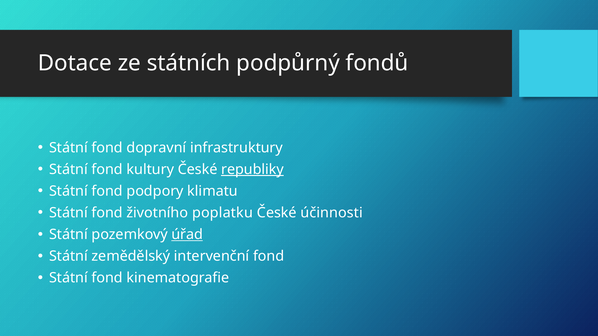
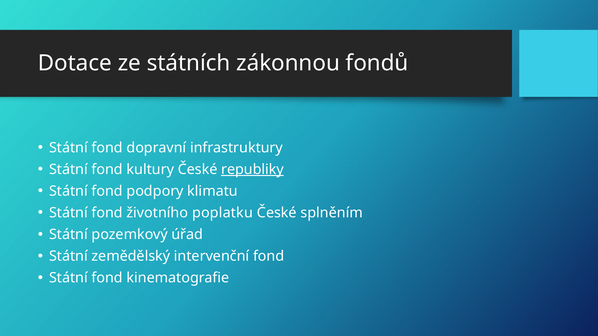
podpůrný: podpůrný -> zákonnou
účinnosti: účinnosti -> splněním
úřad underline: present -> none
